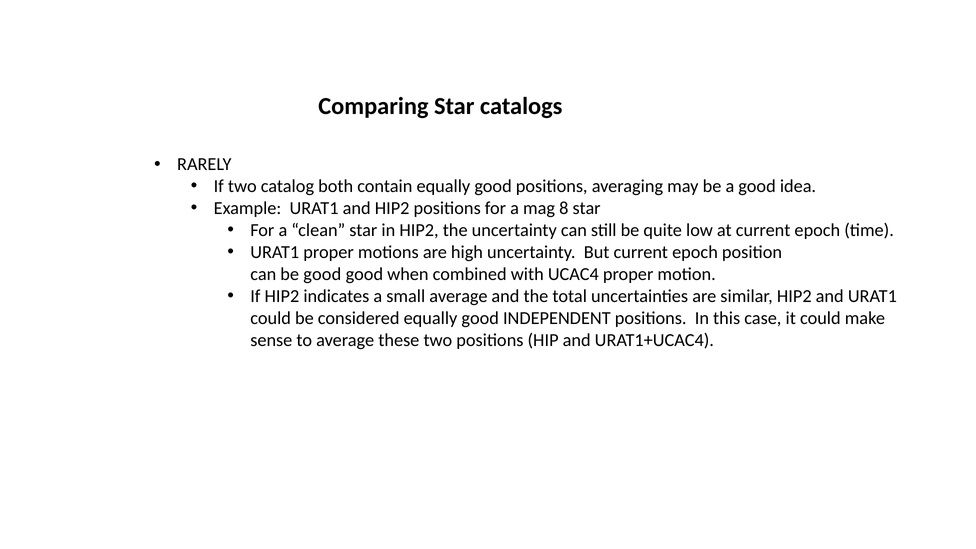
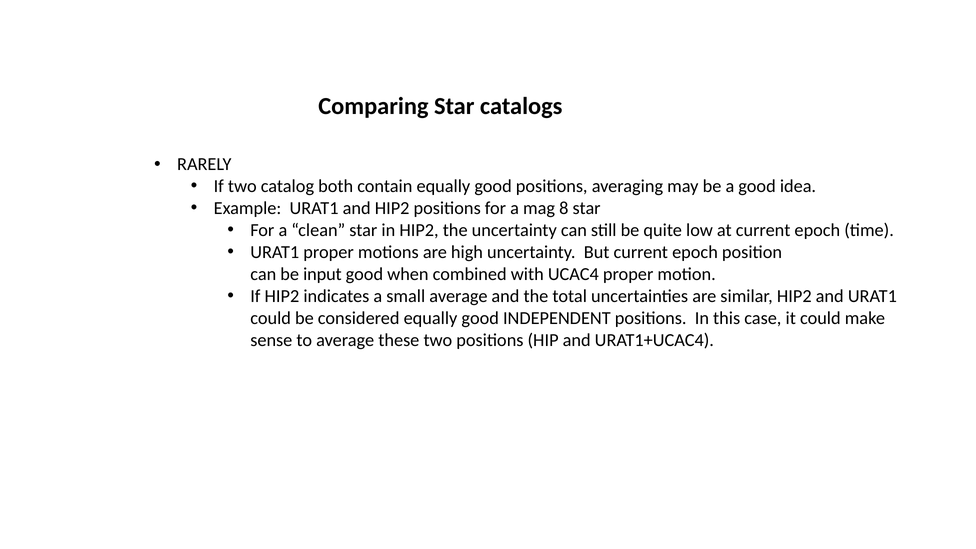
be good: good -> input
